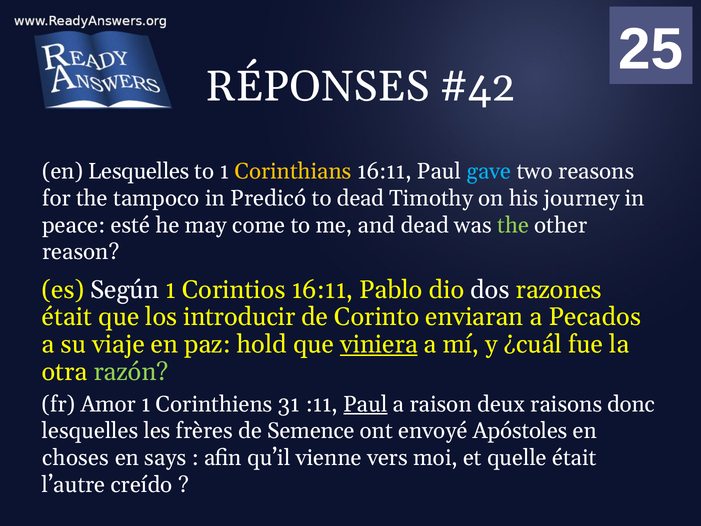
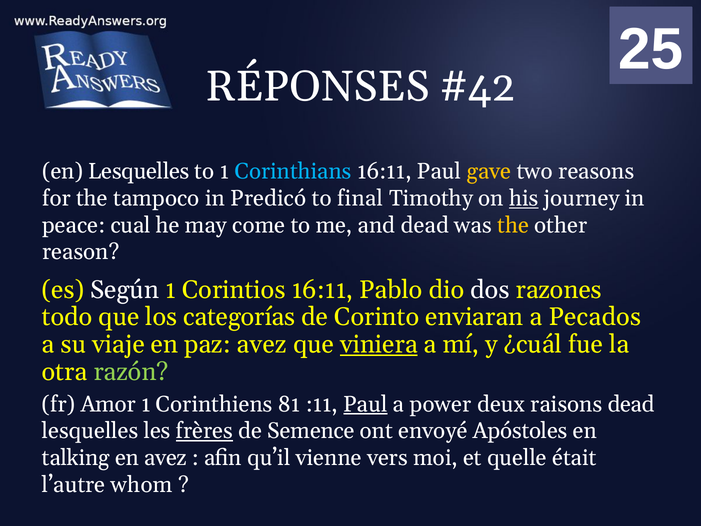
Corinthians colour: yellow -> light blue
gave colour: light blue -> yellow
to dead: dead -> final
his underline: none -> present
esté: esté -> cual
the at (513, 225) colour: light green -> yellow
était at (67, 317): était -> todo
introducir: introducir -> categorías
paz hold: hold -> avez
31: 31 -> 81
raison: raison -> power
raisons donc: donc -> dead
frères underline: none -> present
choses: choses -> talking
en says: says -> avez
creído: creído -> whom
